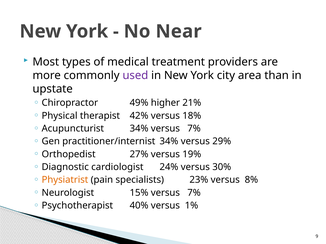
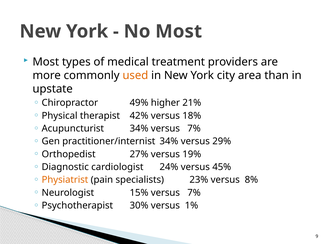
No Near: Near -> Most
used colour: purple -> orange
30%: 30% -> 45%
40%: 40% -> 30%
